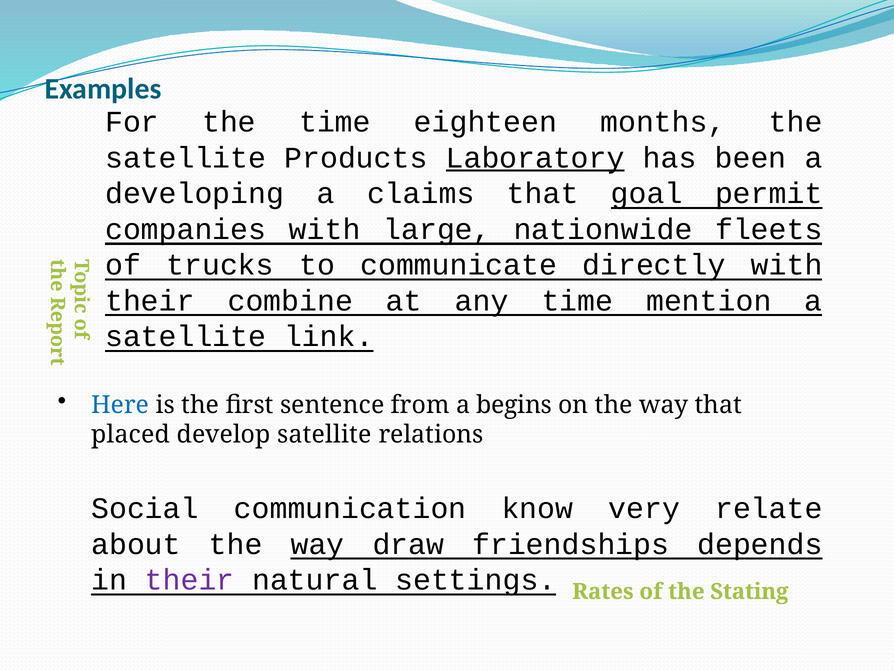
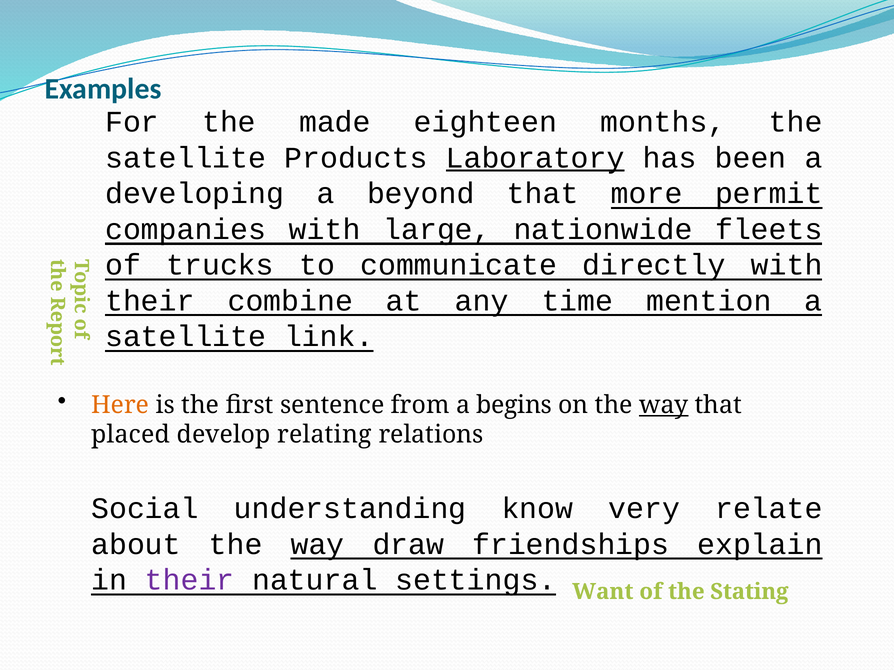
the time: time -> made
claims: claims -> beyond
goal: goal -> more
Here colour: blue -> orange
way at (664, 405) underline: none -> present
develop satellite: satellite -> relating
communication: communication -> understanding
depends: depends -> explain
Rates: Rates -> Want
